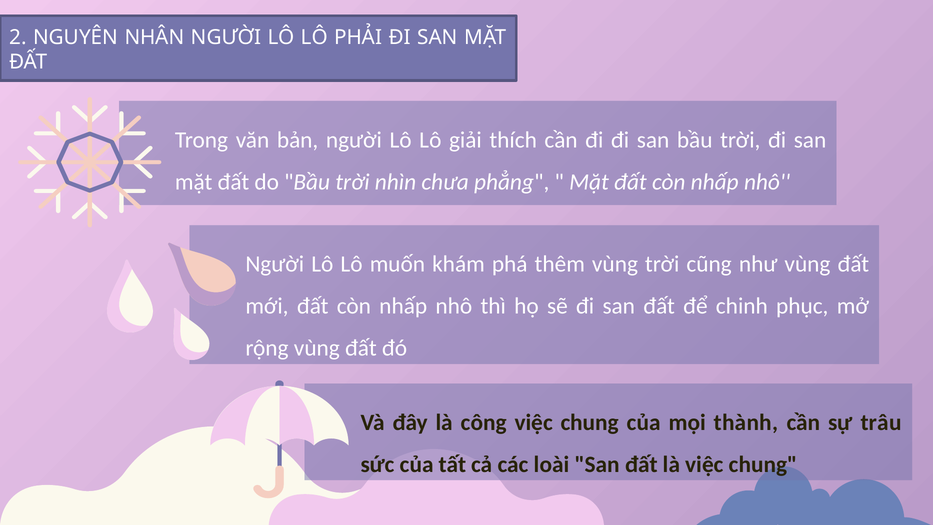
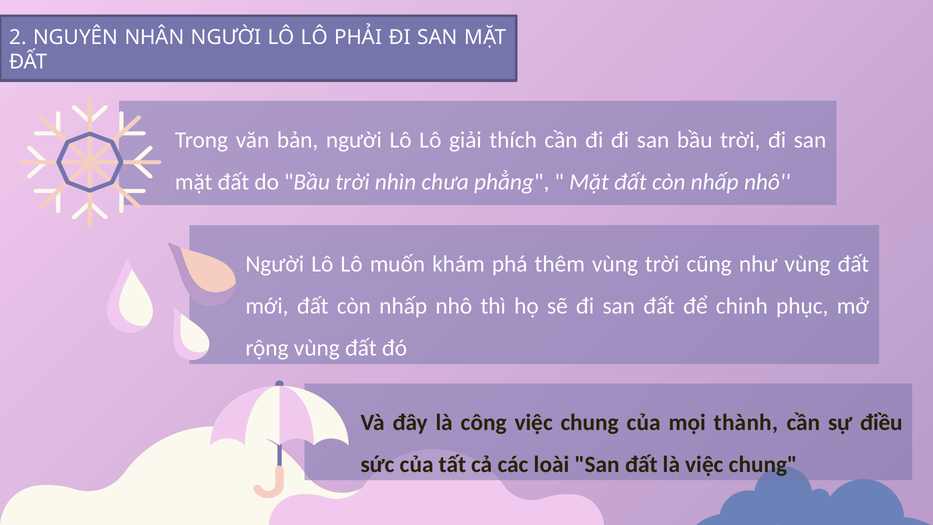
trâu: trâu -> điều
